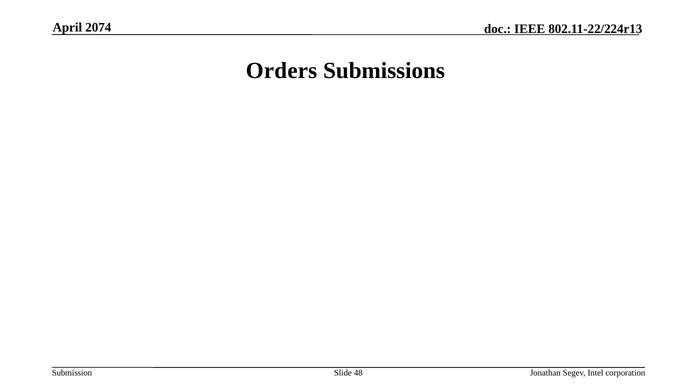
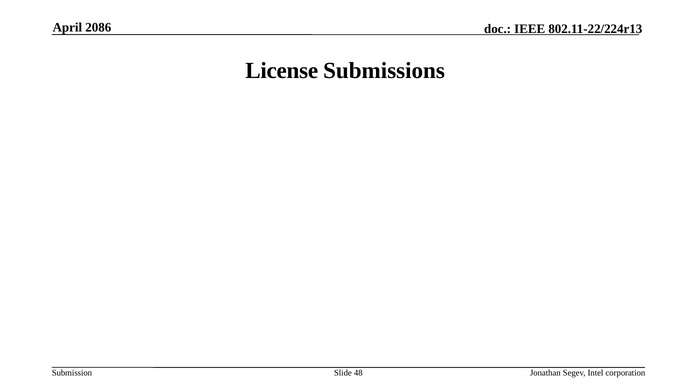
2074: 2074 -> 2086
Orders: Orders -> License
